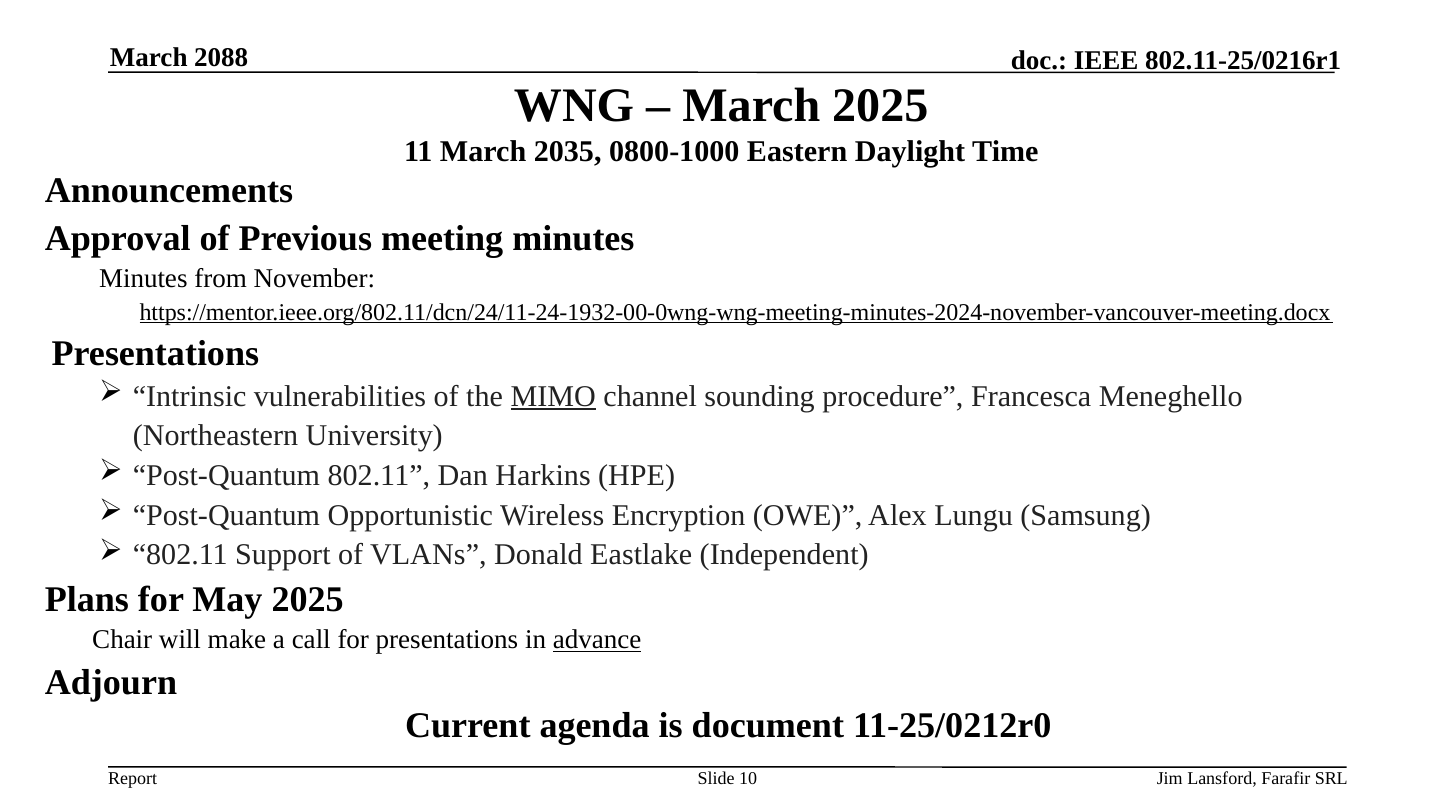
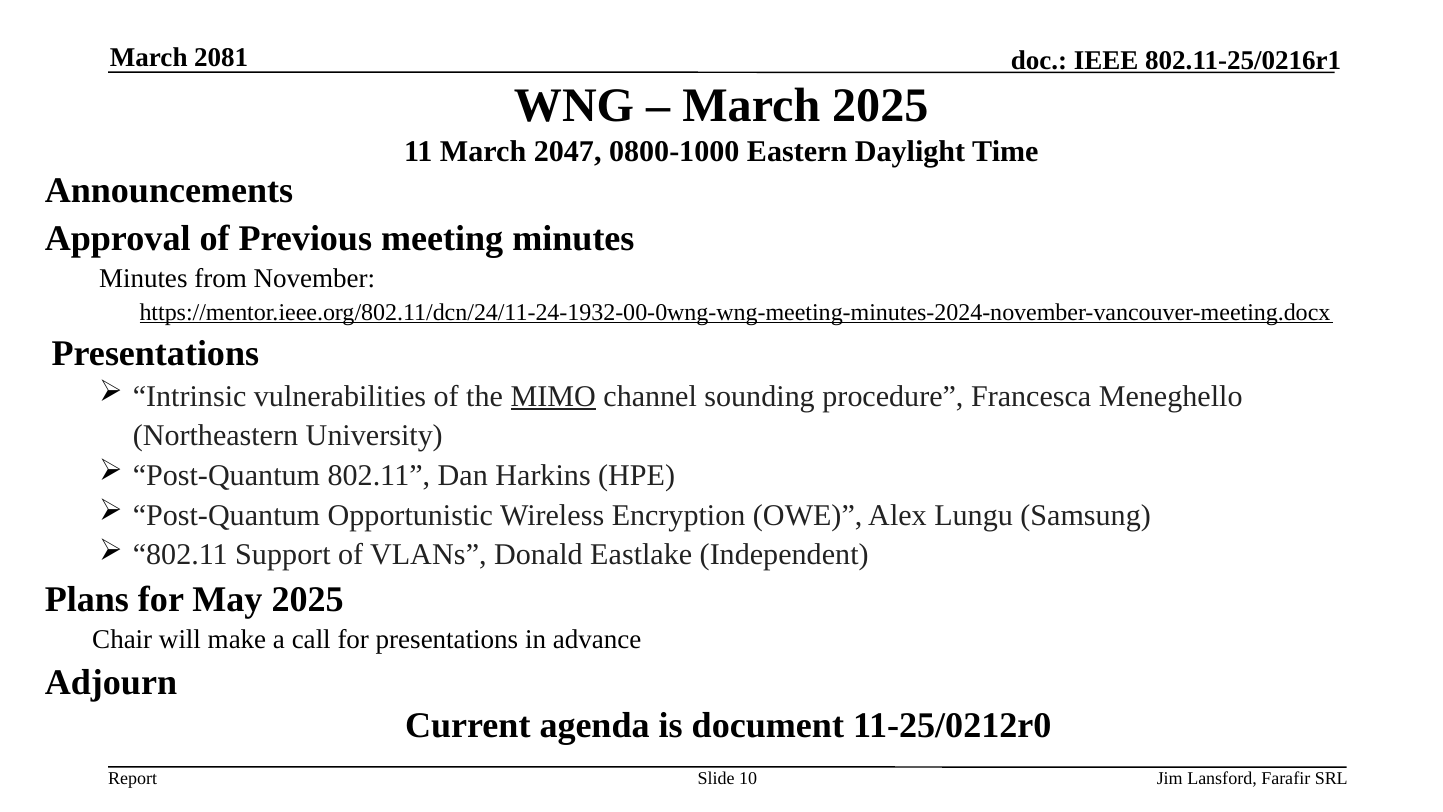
2088: 2088 -> 2081
2035: 2035 -> 2047
advance underline: present -> none
